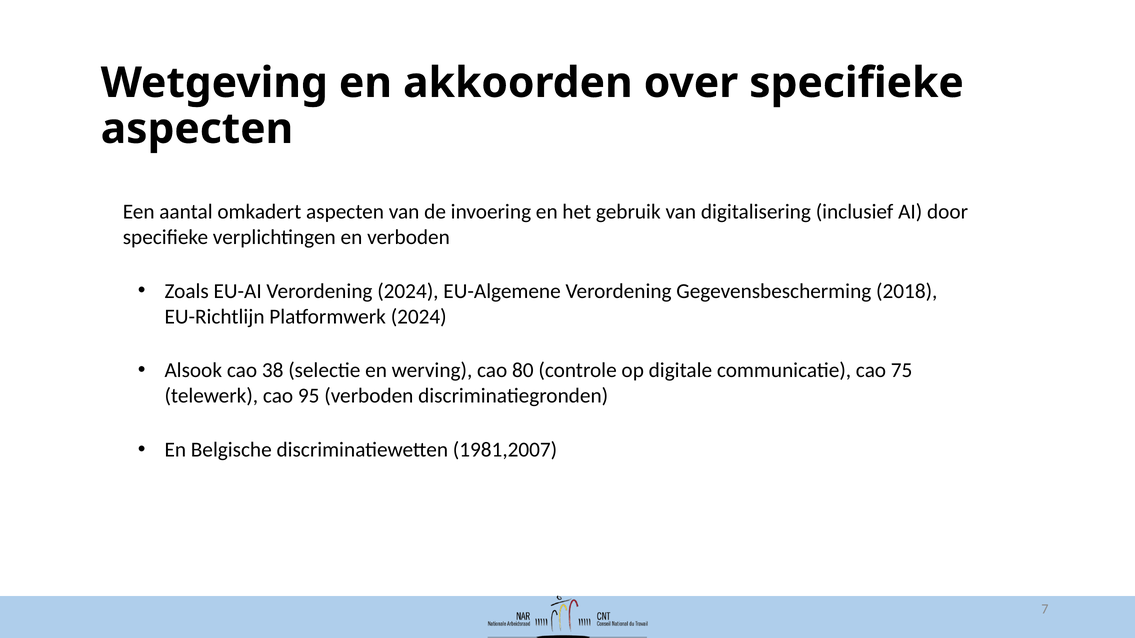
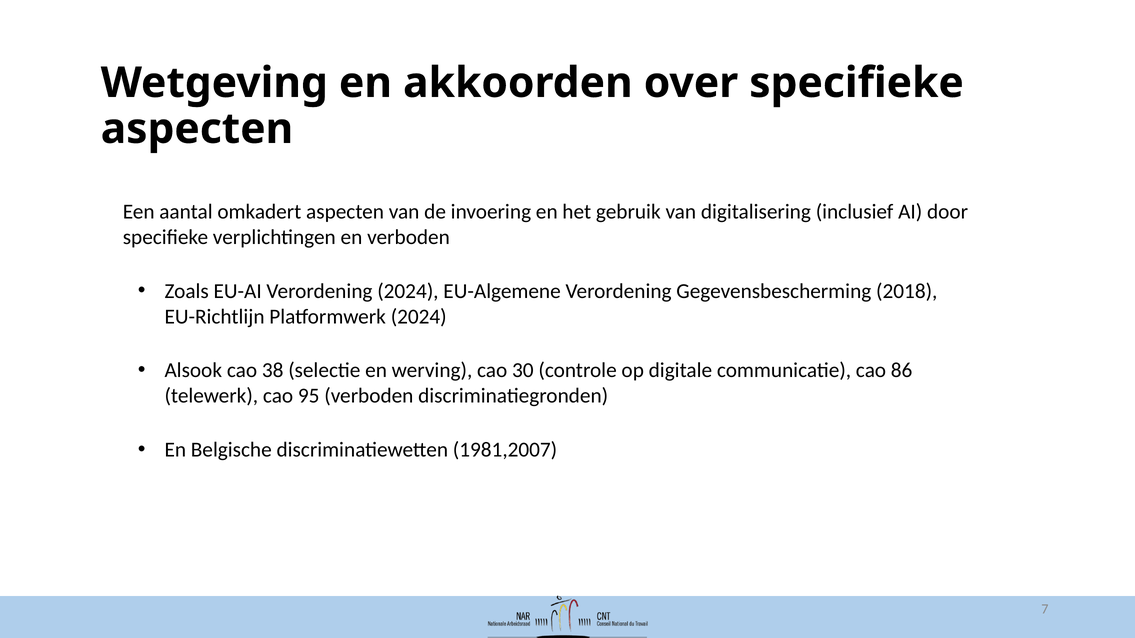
80: 80 -> 30
75: 75 -> 86
